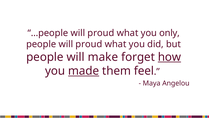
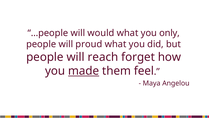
…people will proud: proud -> would
make: make -> reach
how underline: present -> none
